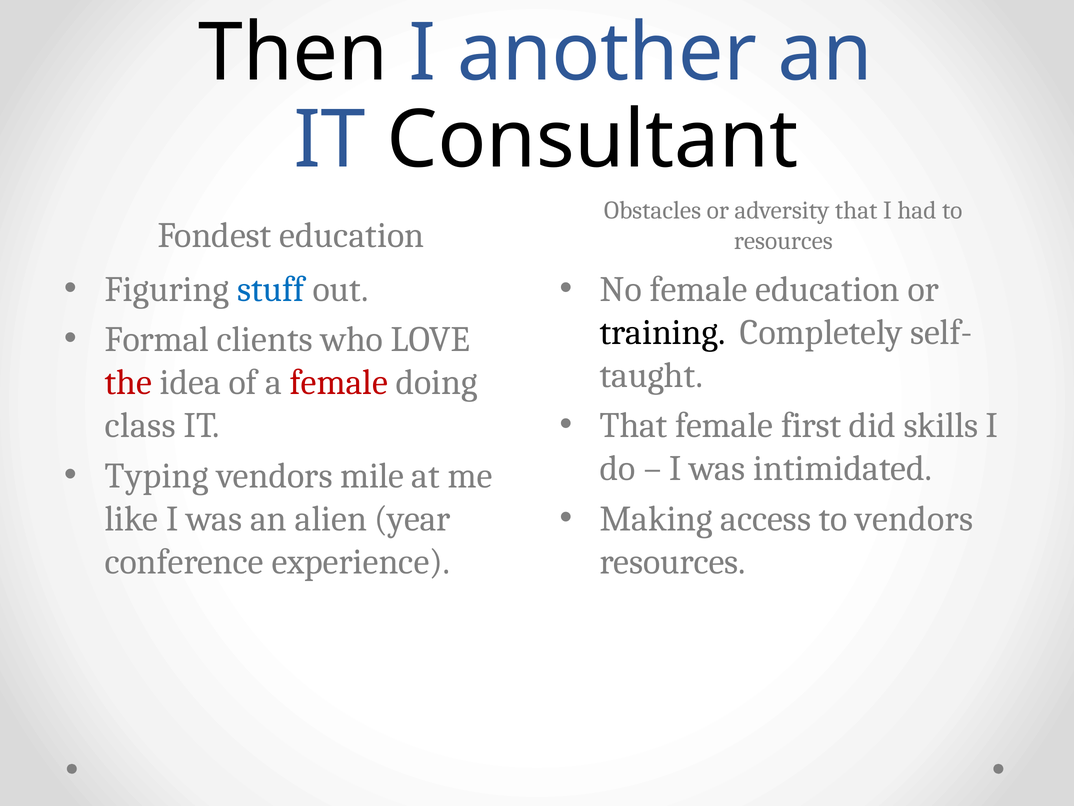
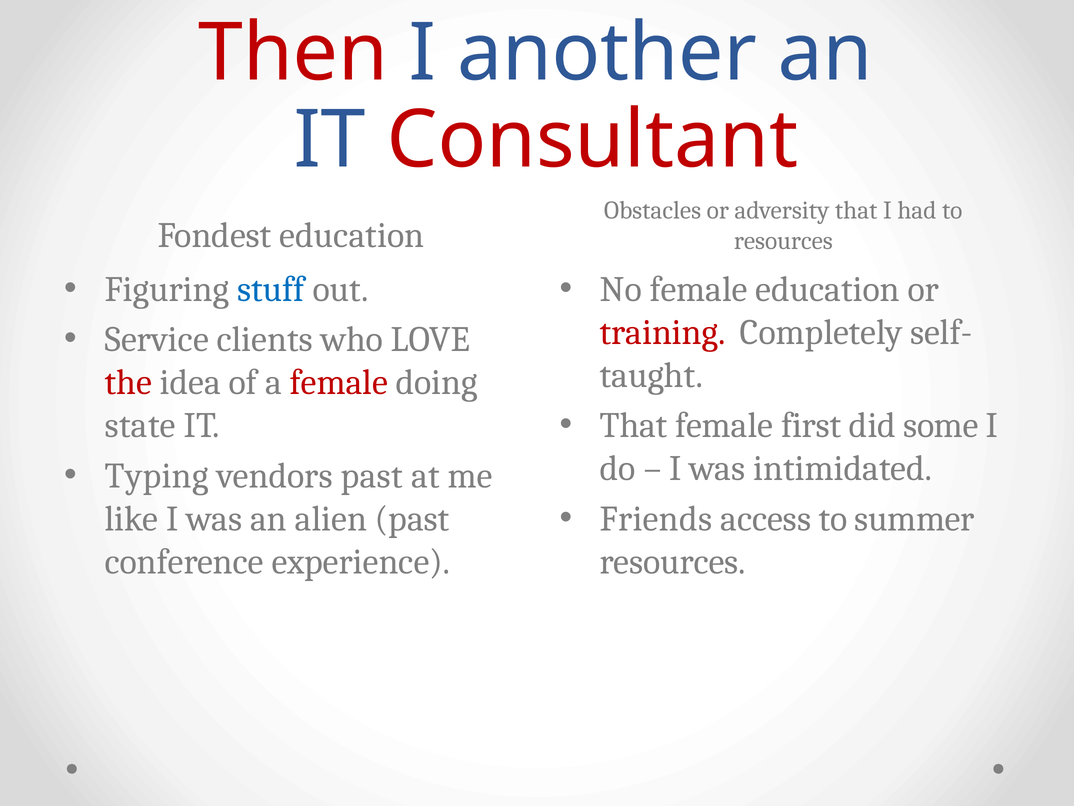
Then colour: black -> red
Consultant colour: black -> red
training colour: black -> red
Formal: Formal -> Service
skills: skills -> some
class: class -> state
vendors mile: mile -> past
Making: Making -> Friends
to vendors: vendors -> summer
alien year: year -> past
